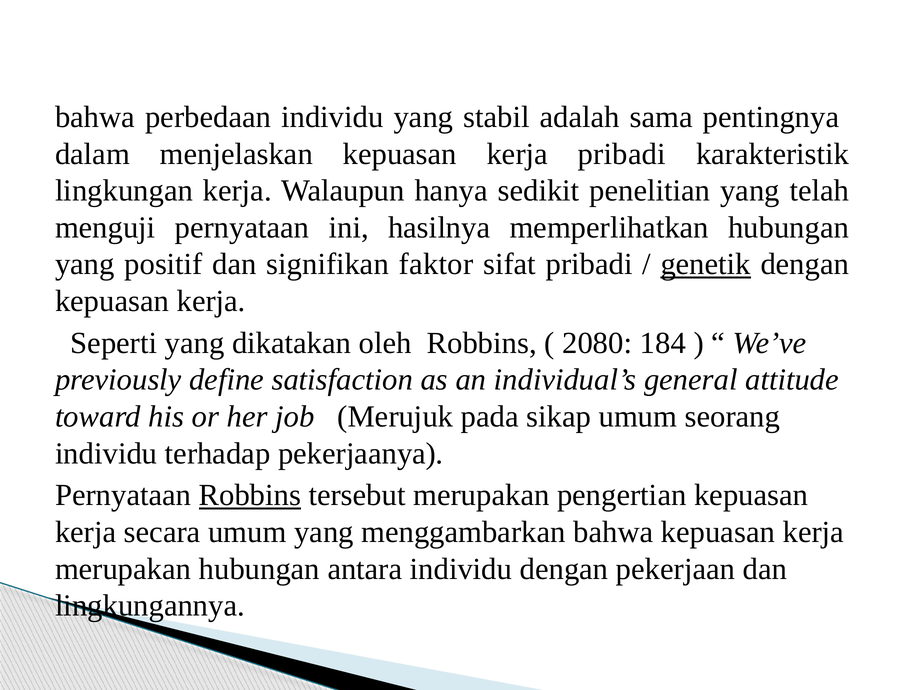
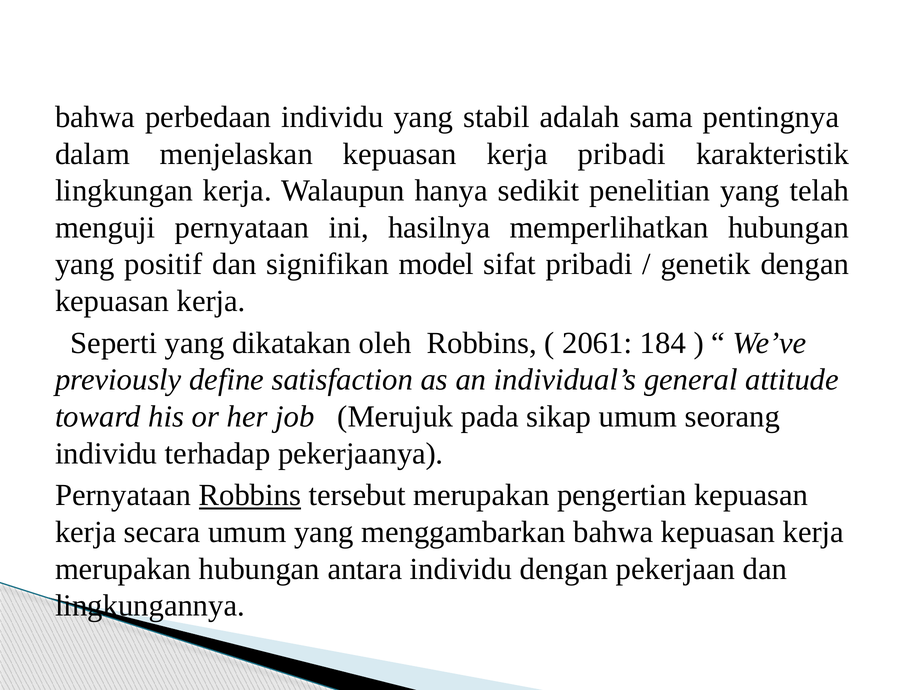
faktor: faktor -> model
genetik underline: present -> none
2080: 2080 -> 2061
